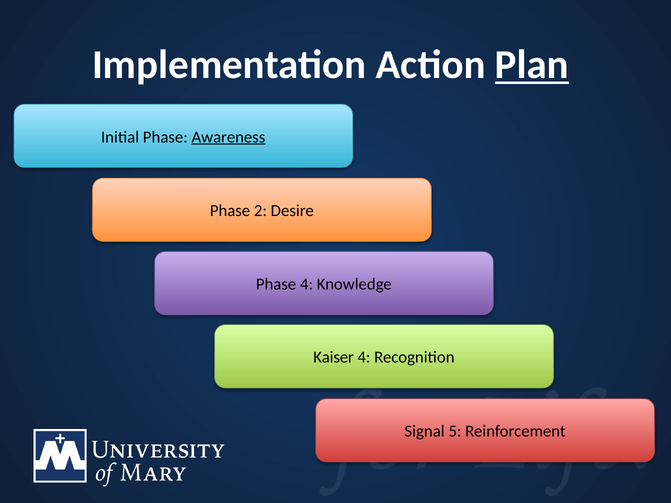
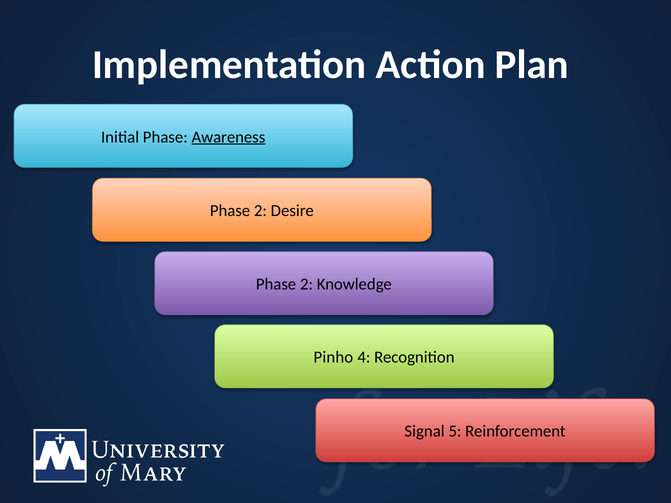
Plan underline: present -> none
4 at (306, 284): 4 -> 2
Kaiser: Kaiser -> Pinho
